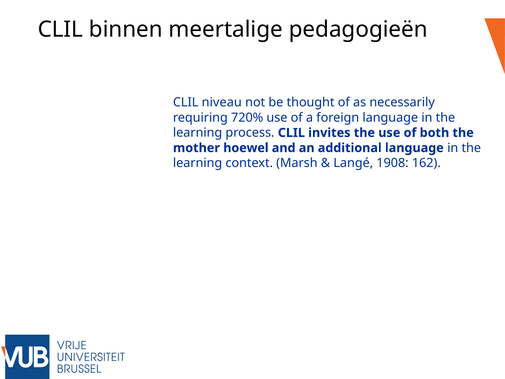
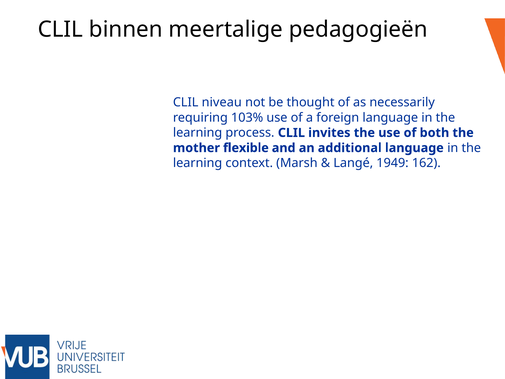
720%: 720% -> 103%
hoewel: hoewel -> flexible
1908: 1908 -> 1949
